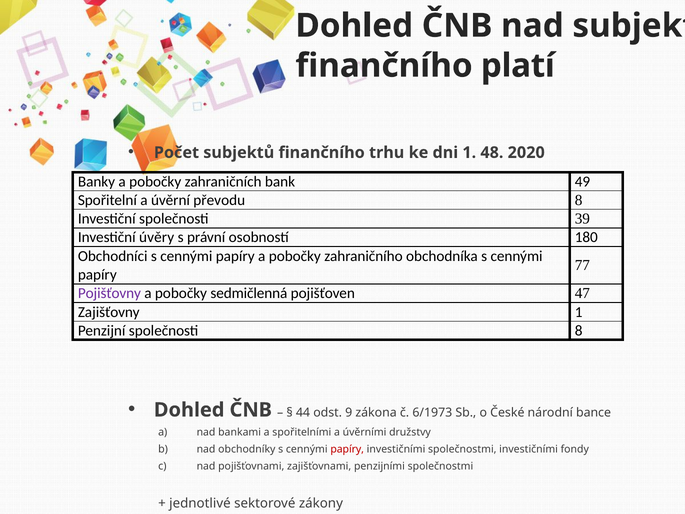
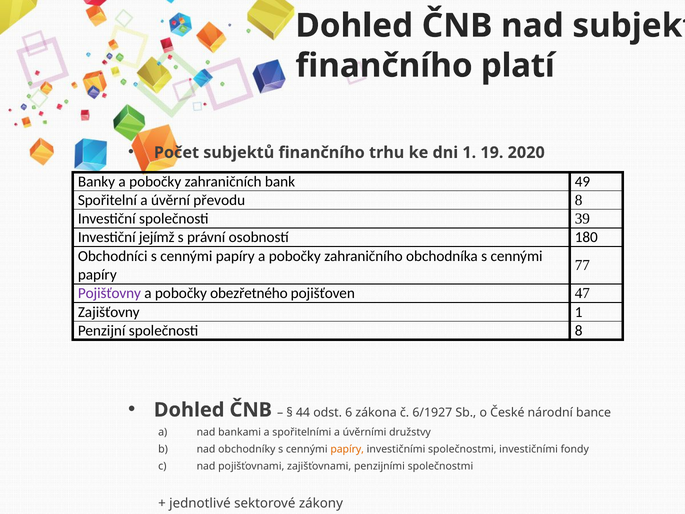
48: 48 -> 19
úvěry: úvěry -> jejímž
sedmičlenná: sedmičlenná -> obezřetného
9: 9 -> 6
6/1973: 6/1973 -> 6/1927
papíry at (347, 449) colour: red -> orange
